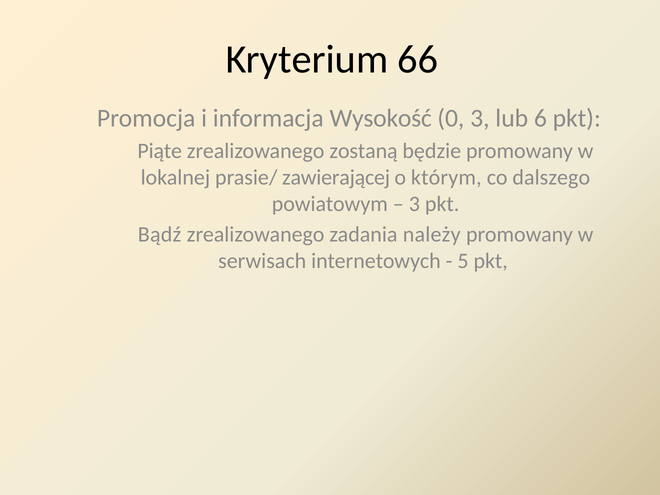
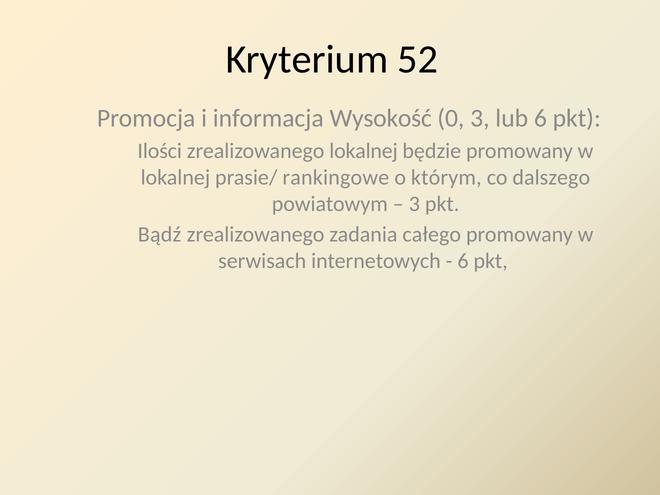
66: 66 -> 52
Piąte: Piąte -> Ilości
zrealizowanego zostaną: zostaną -> lokalnej
zawierającej: zawierającej -> rankingowe
należy: należy -> całego
5 at (463, 261): 5 -> 6
